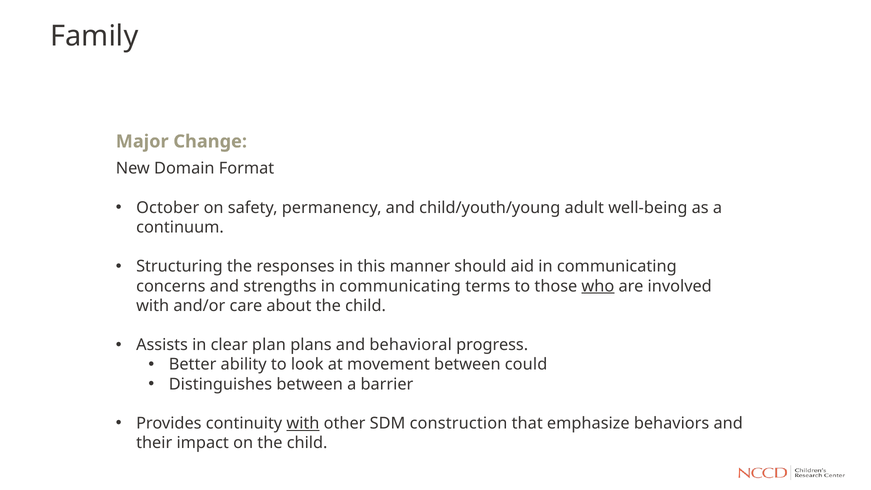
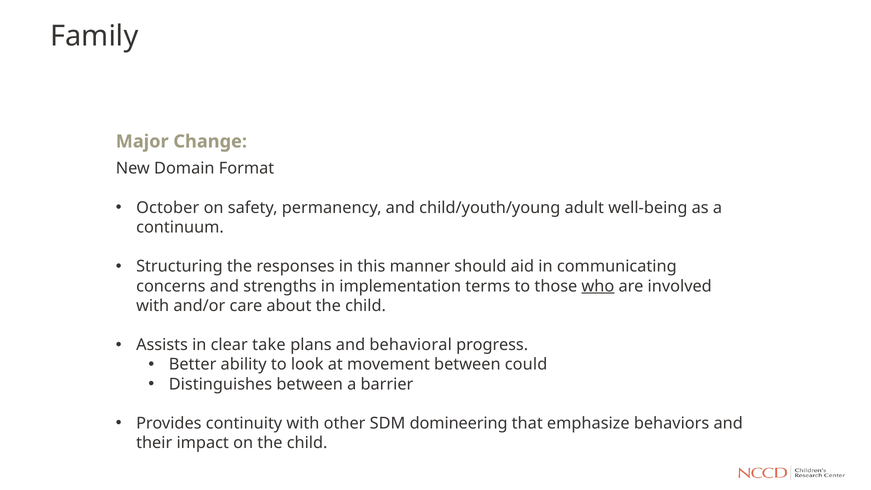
strengths in communicating: communicating -> implementation
plan: plan -> take
with at (303, 423) underline: present -> none
construction: construction -> domineering
